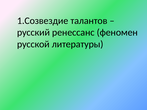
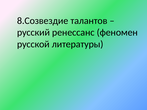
1.Созвездие: 1.Созвездие -> 8.Созвездие
